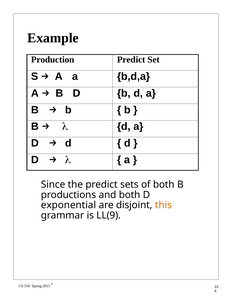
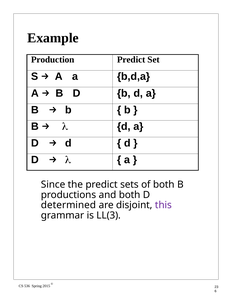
exponential: exponential -> determined
this colour: orange -> purple
LL(9: LL(9 -> LL(3
